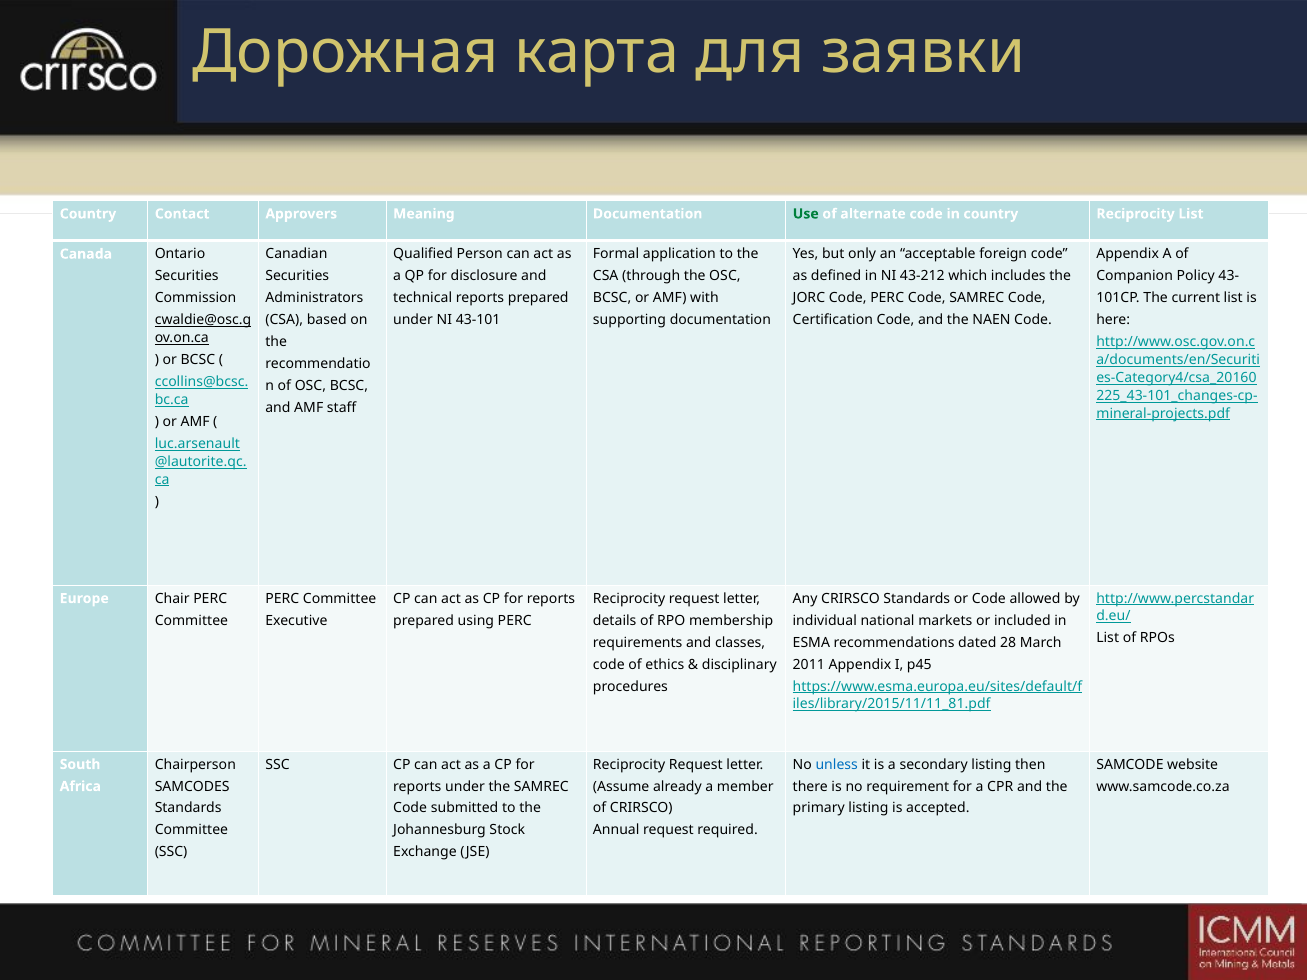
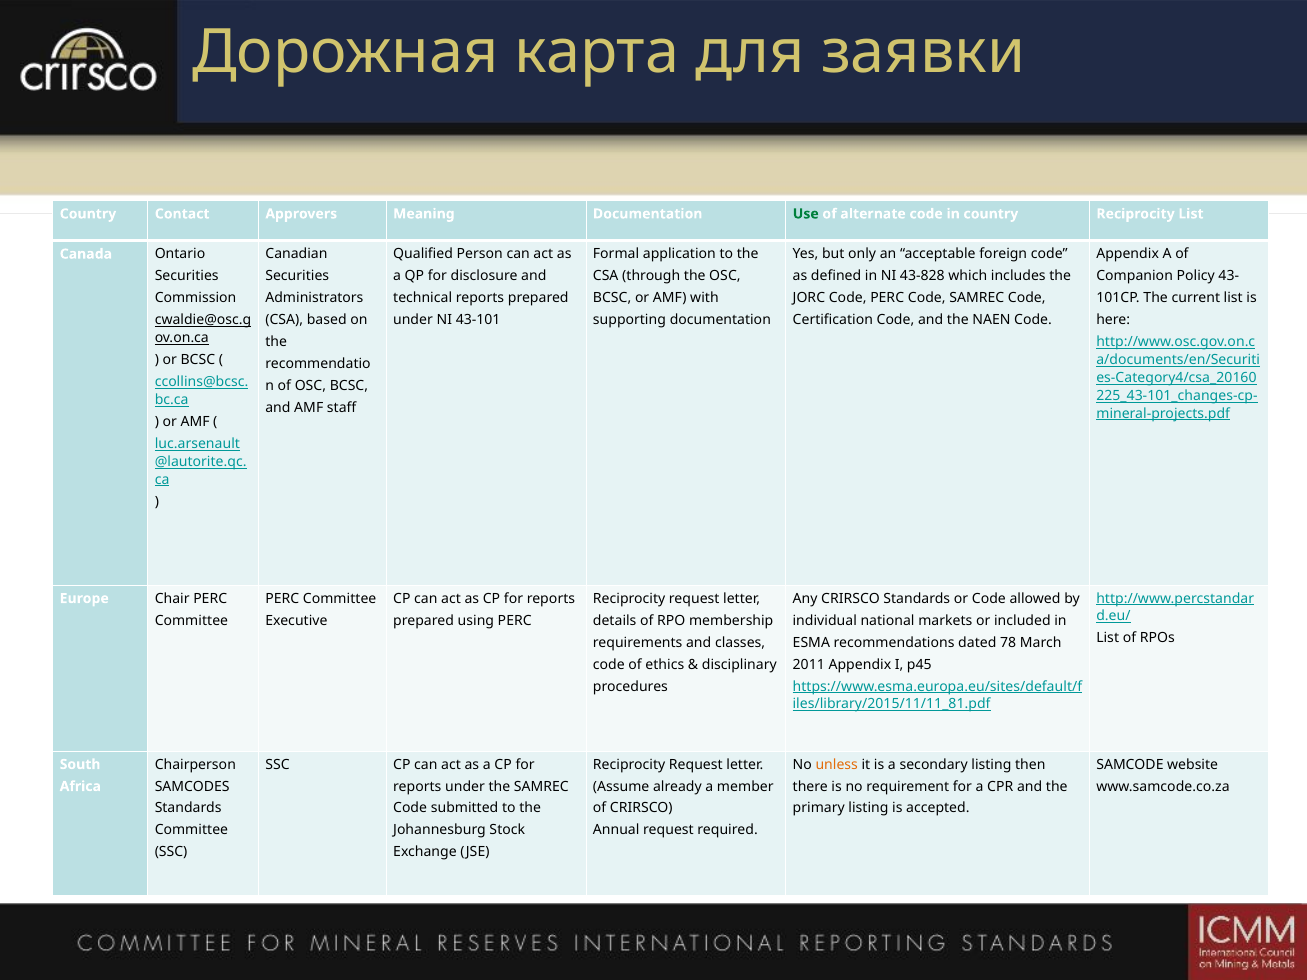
43-212: 43-212 -> 43-828
28: 28 -> 78
unless colour: blue -> orange
